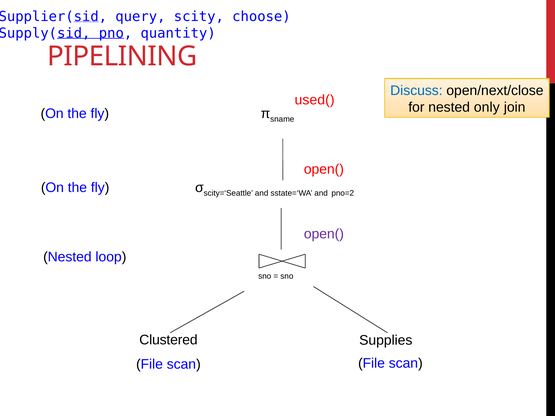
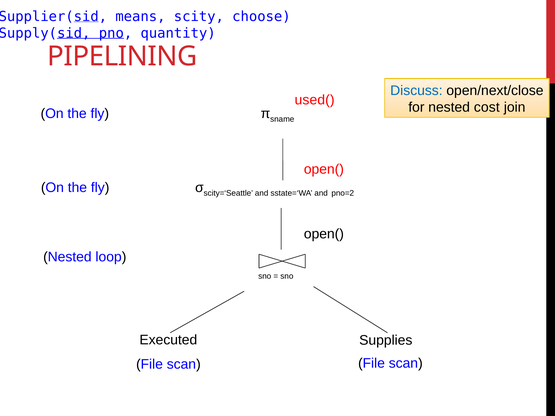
query: query -> means
only: only -> cost
open( at (324, 234) colour: purple -> black
Clustered: Clustered -> Executed
